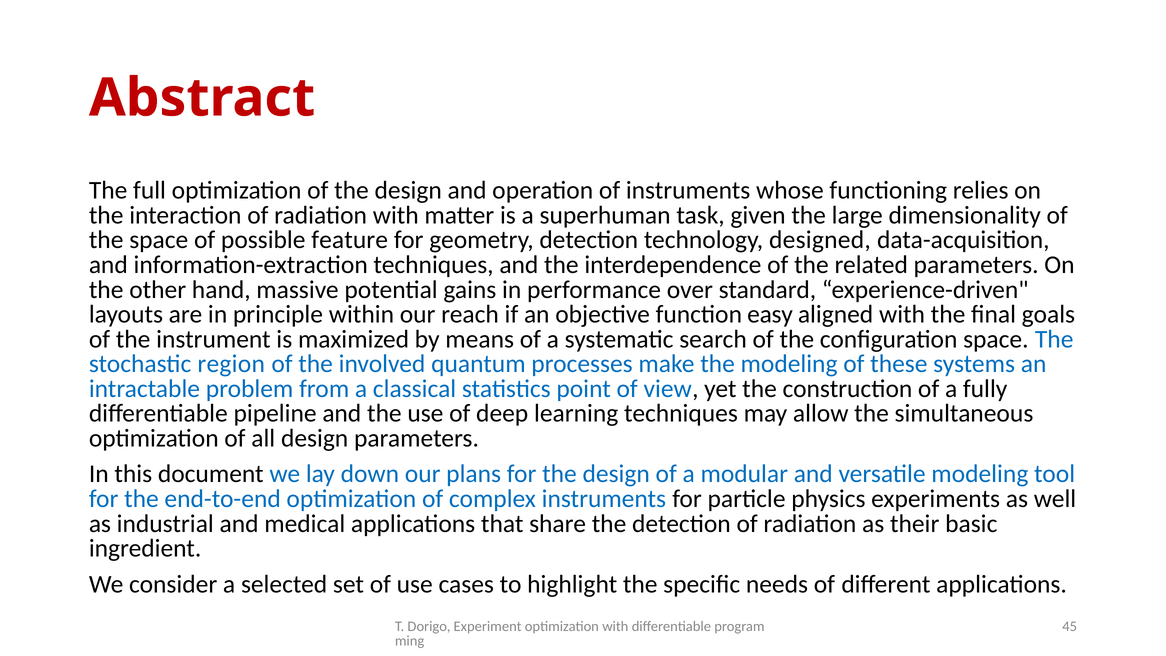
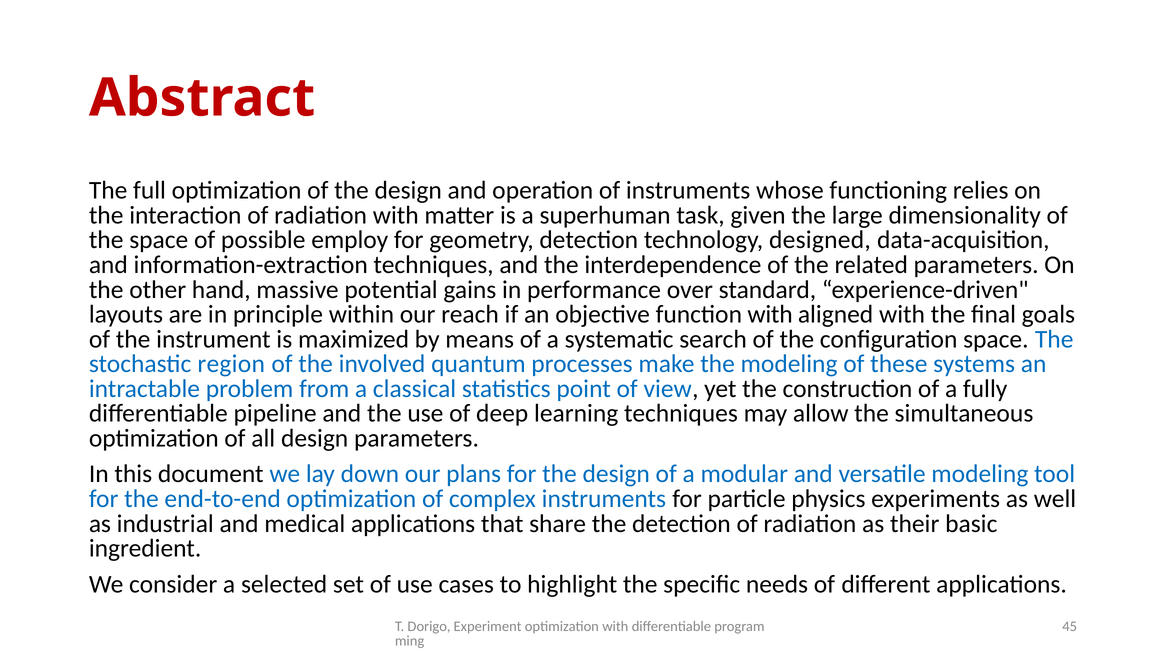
feature: feature -> employ
function easy: easy -> with
